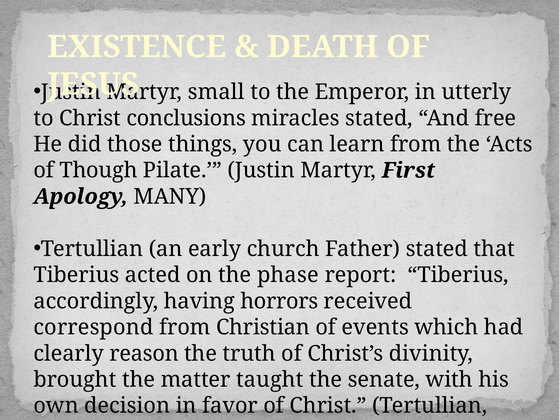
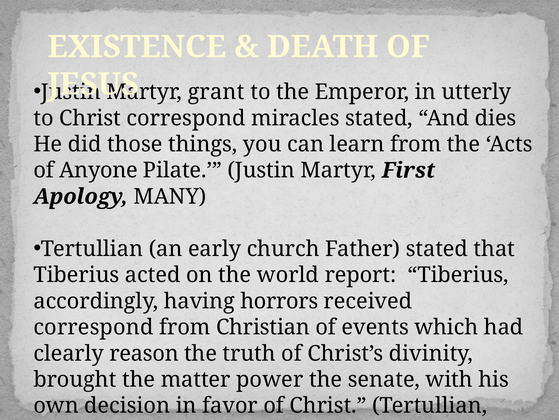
small: small -> grant
Christ conclusions: conclusions -> correspond
free: free -> dies
Though: Though -> Anyone
phase: phase -> world
taught: taught -> power
